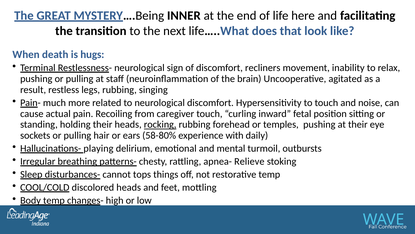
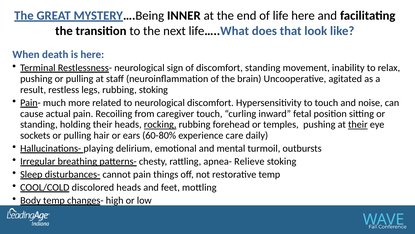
is hugs: hugs -> here
discomfort recliners: recliners -> standing
rubbing singing: singing -> stoking
their at (358, 124) underline: none -> present
58-80%: 58-80% -> 60-80%
with: with -> care
cannot tops: tops -> pain
